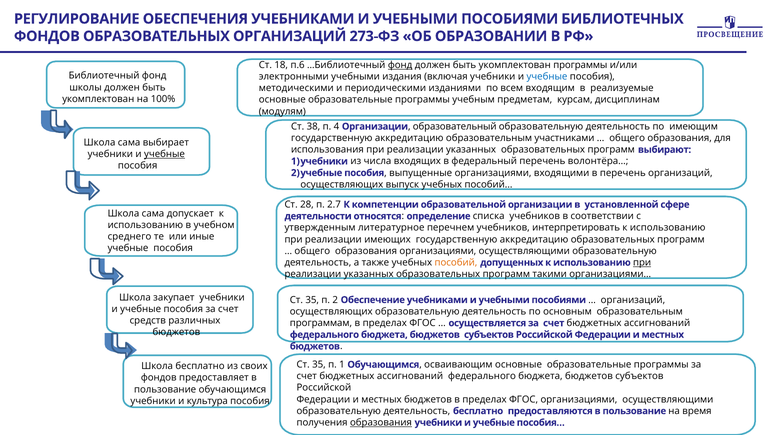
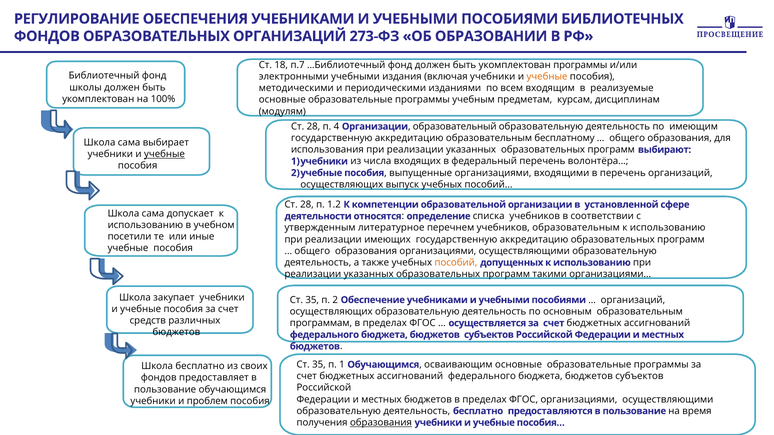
п.6: п.6 -> п.7
фонд at (400, 65) underline: present -> none
учебные at (547, 77) colour: blue -> orange
38 at (313, 127): 38 -> 28
участниками: участниками -> бесплатному
2.7: 2.7 -> 1.2
учебников интерпретировать: интерпретировать -> образовательным
среднего: среднего -> посетили
при at (642, 263) underline: present -> none
культура: культура -> проблем
